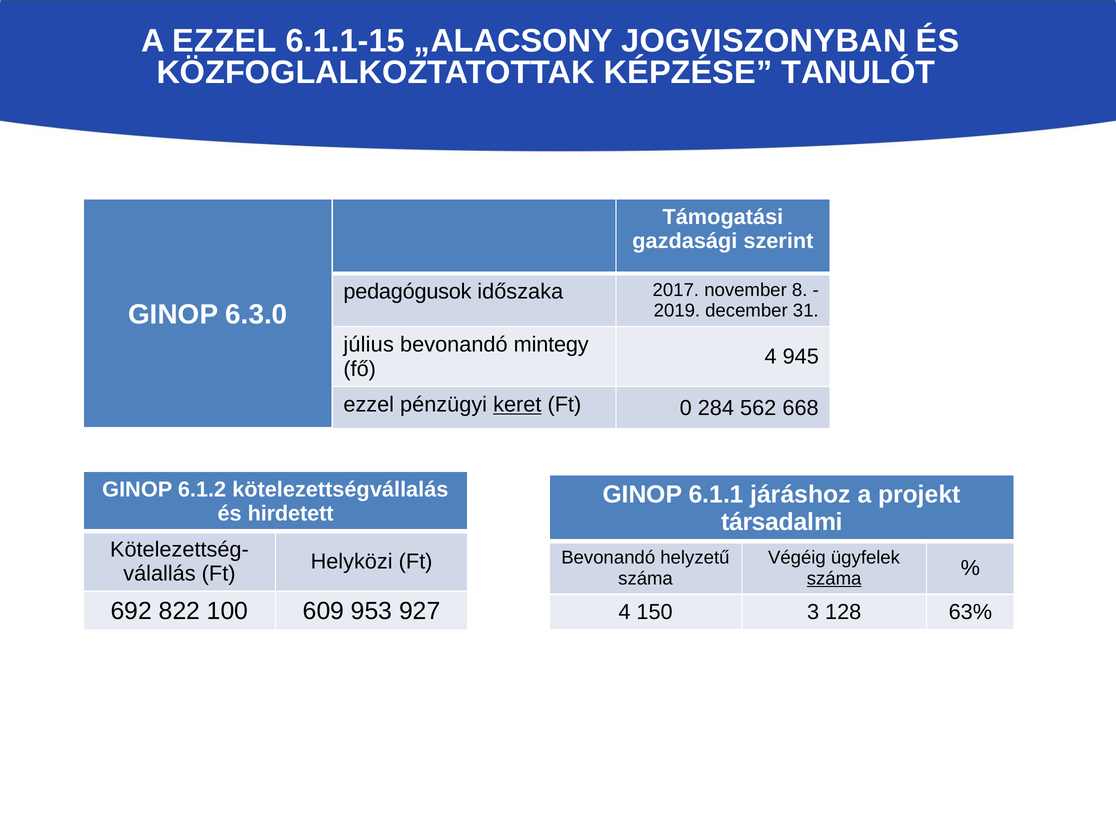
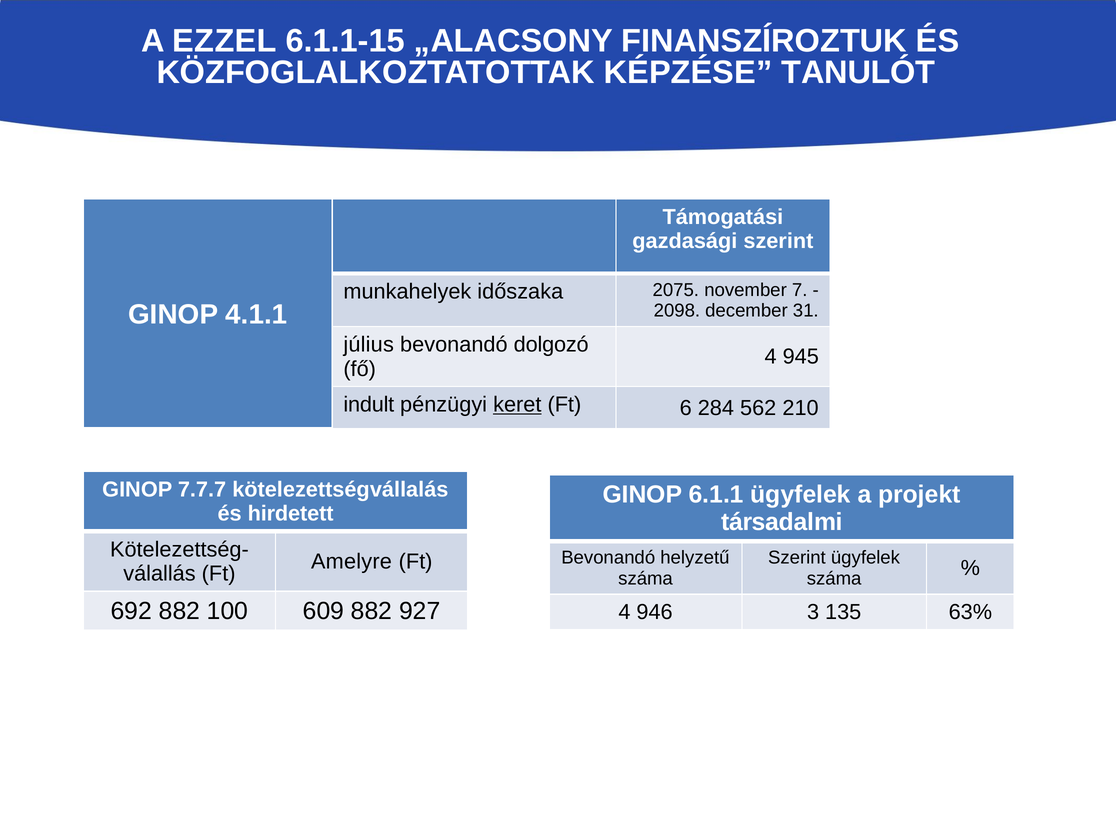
JOGVISZONYBAN: JOGVISZONYBAN -> FINANSZÍROZTUK
pedagógusok: pedagógusok -> munkahelyek
2017: 2017 -> 2075
8: 8 -> 7
6.3.0: 6.3.0 -> 4.1.1
2019: 2019 -> 2098
mintegy: mintegy -> dolgozó
ezzel at (369, 405): ezzel -> indult
0: 0 -> 6
668: 668 -> 210
6.1.2: 6.1.2 -> 7.7.7
6.1.1 járáshoz: járáshoz -> ügyfelek
Végéig at (797, 558): Végéig -> Szerint
Helyközi: Helyközi -> Amelyre
száma at (834, 578) underline: present -> none
692 822: 822 -> 882
609 953: 953 -> 882
150: 150 -> 946
128: 128 -> 135
